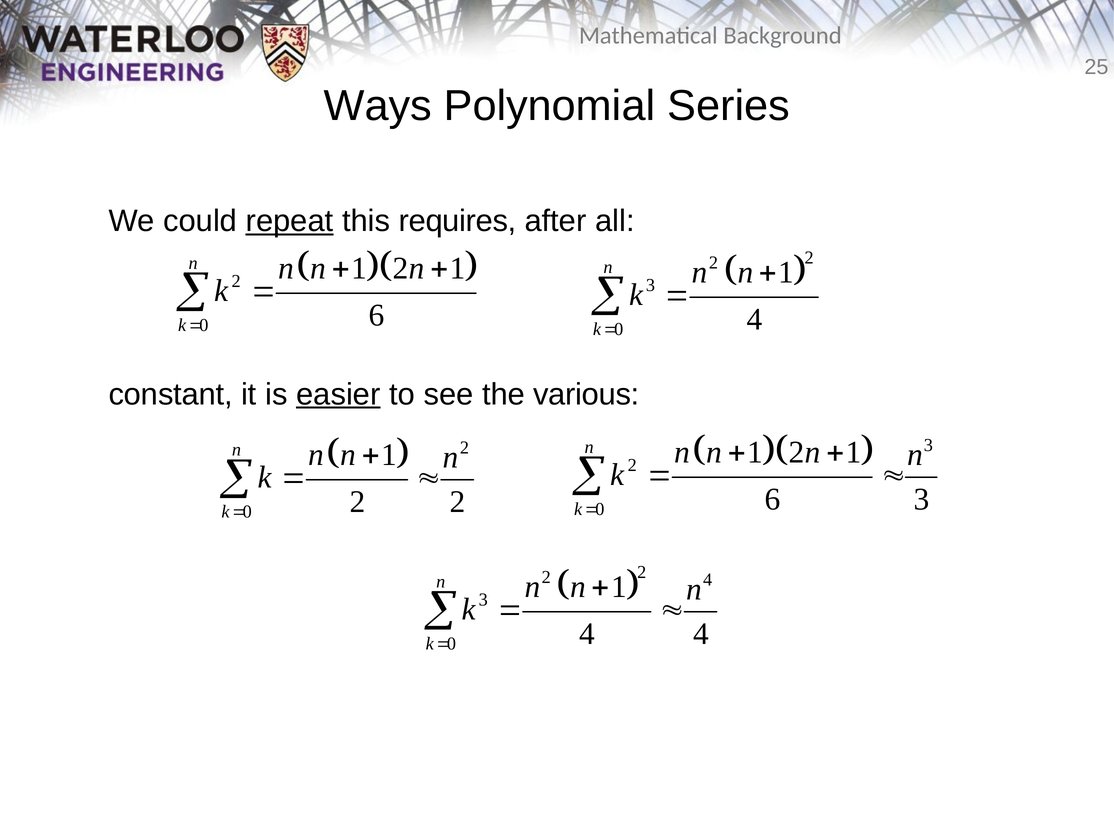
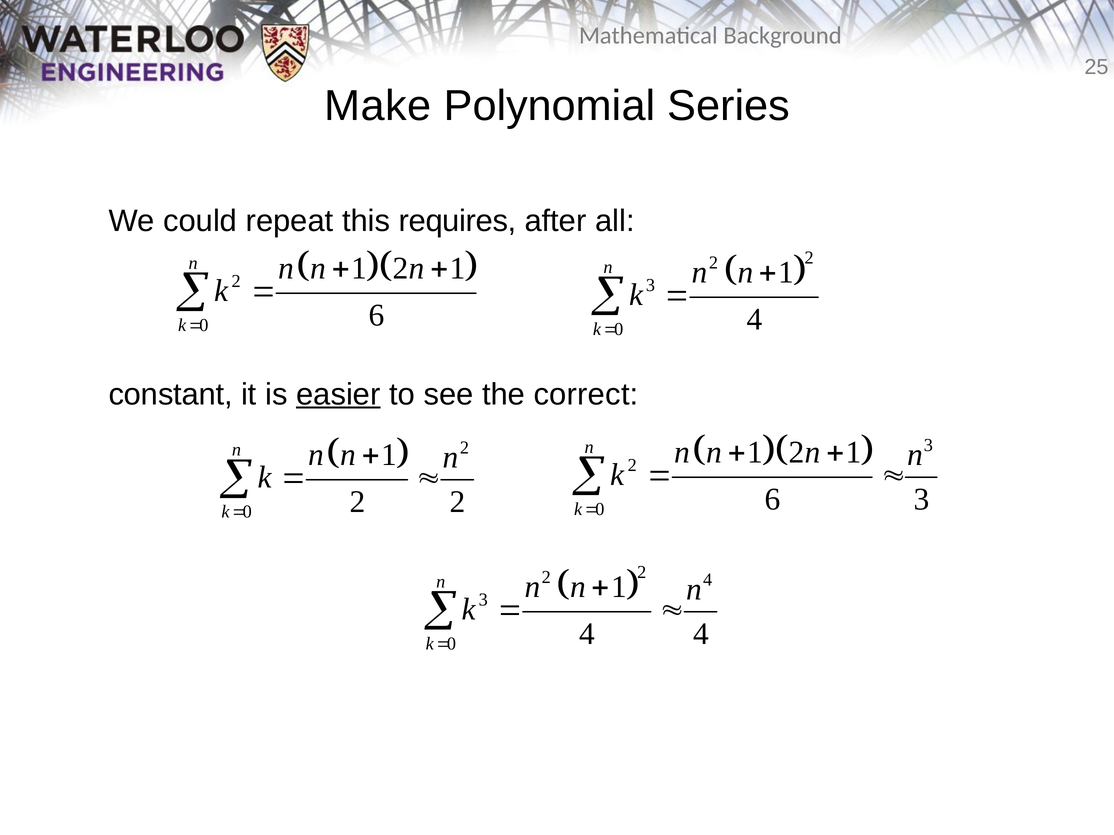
Ways: Ways -> Make
repeat underline: present -> none
various: various -> correct
